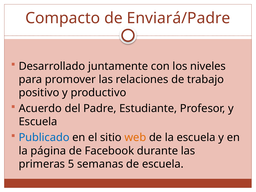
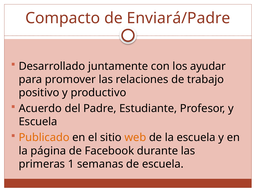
niveles: niveles -> ayudar
Publicado colour: blue -> orange
5: 5 -> 1
